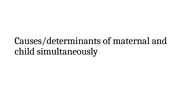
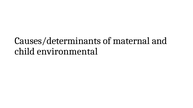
simultaneously: simultaneously -> environmental
